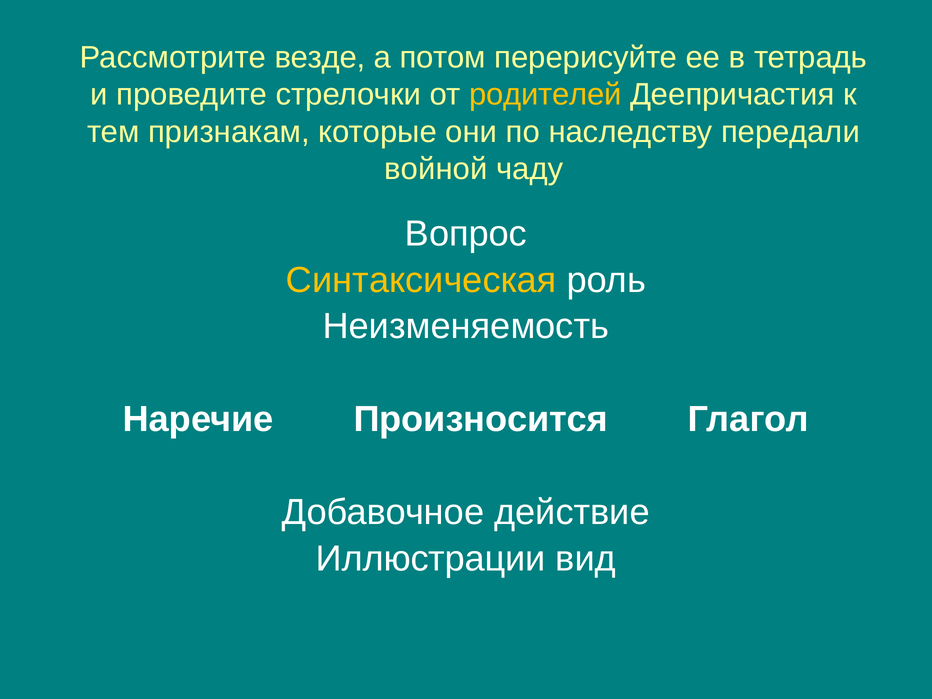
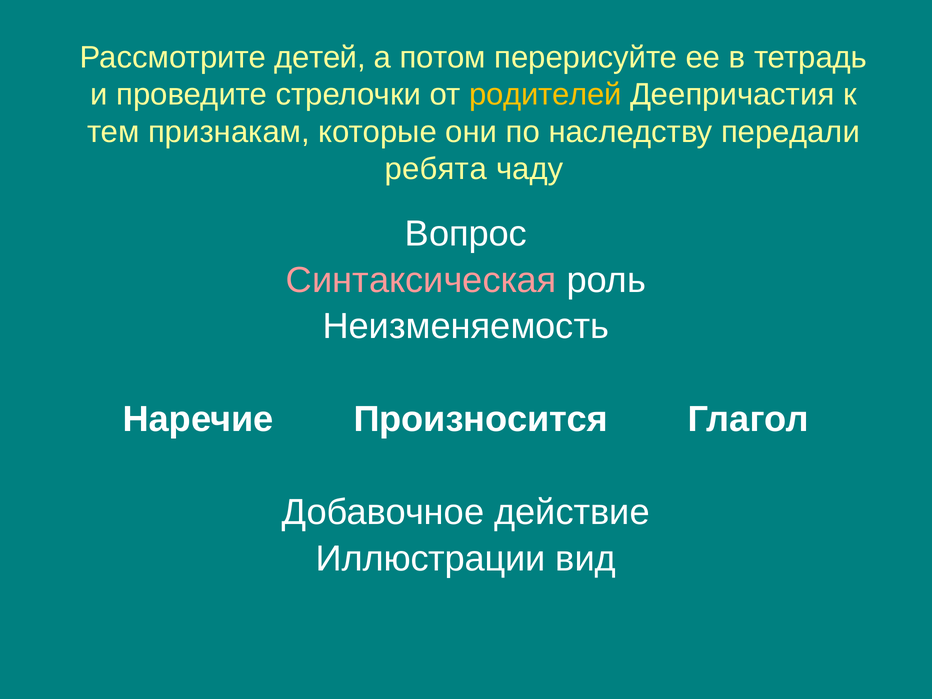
везде: везде -> детей
войной: войной -> ребята
Синтаксическая colour: yellow -> pink
